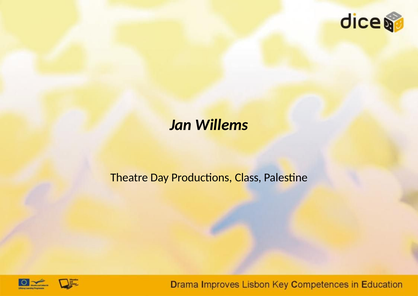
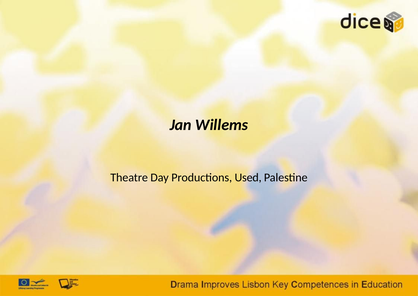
Class: Class -> Used
